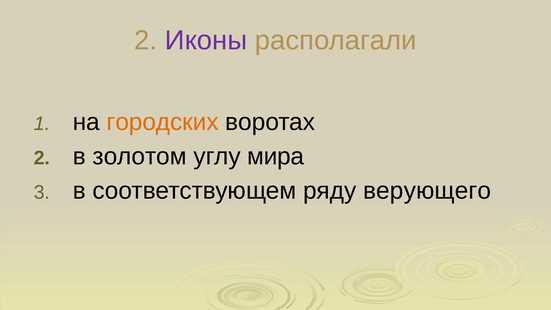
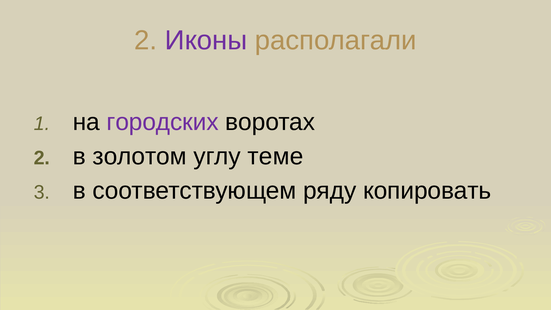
городских colour: orange -> purple
мира: мира -> теме
верующего: верующего -> копировать
